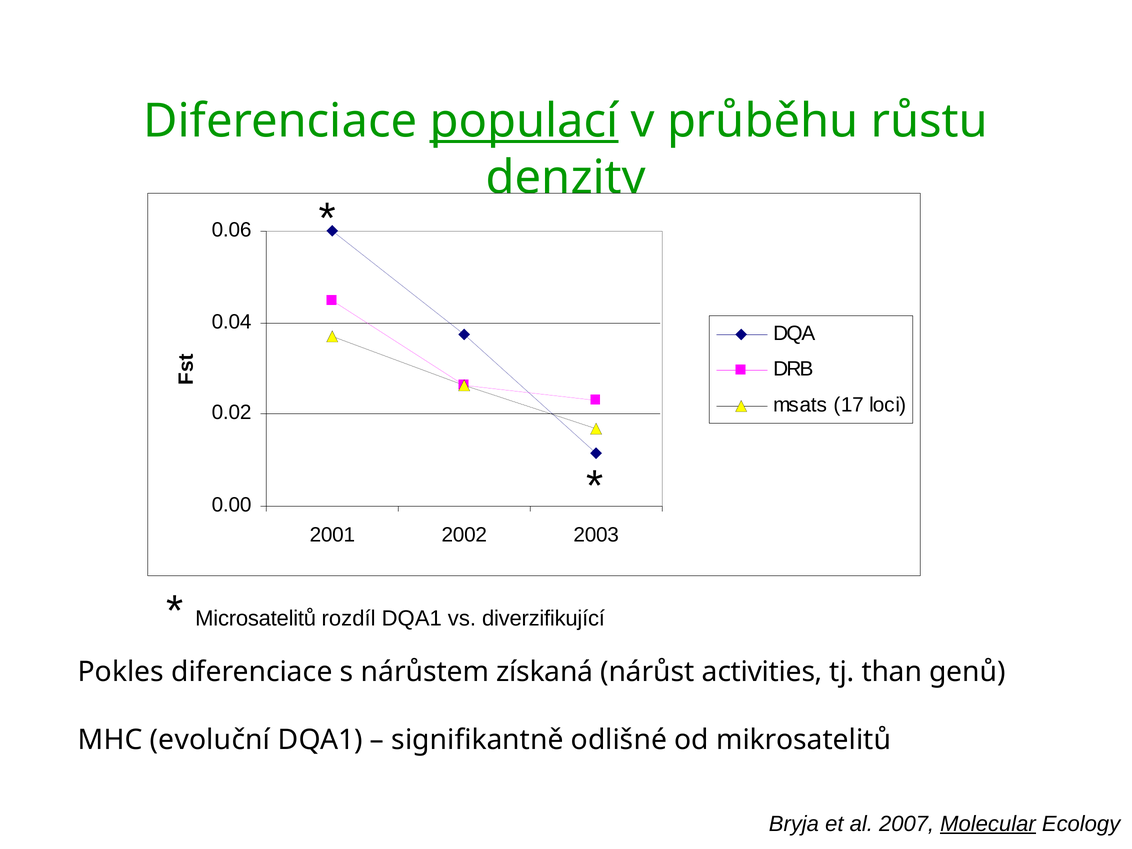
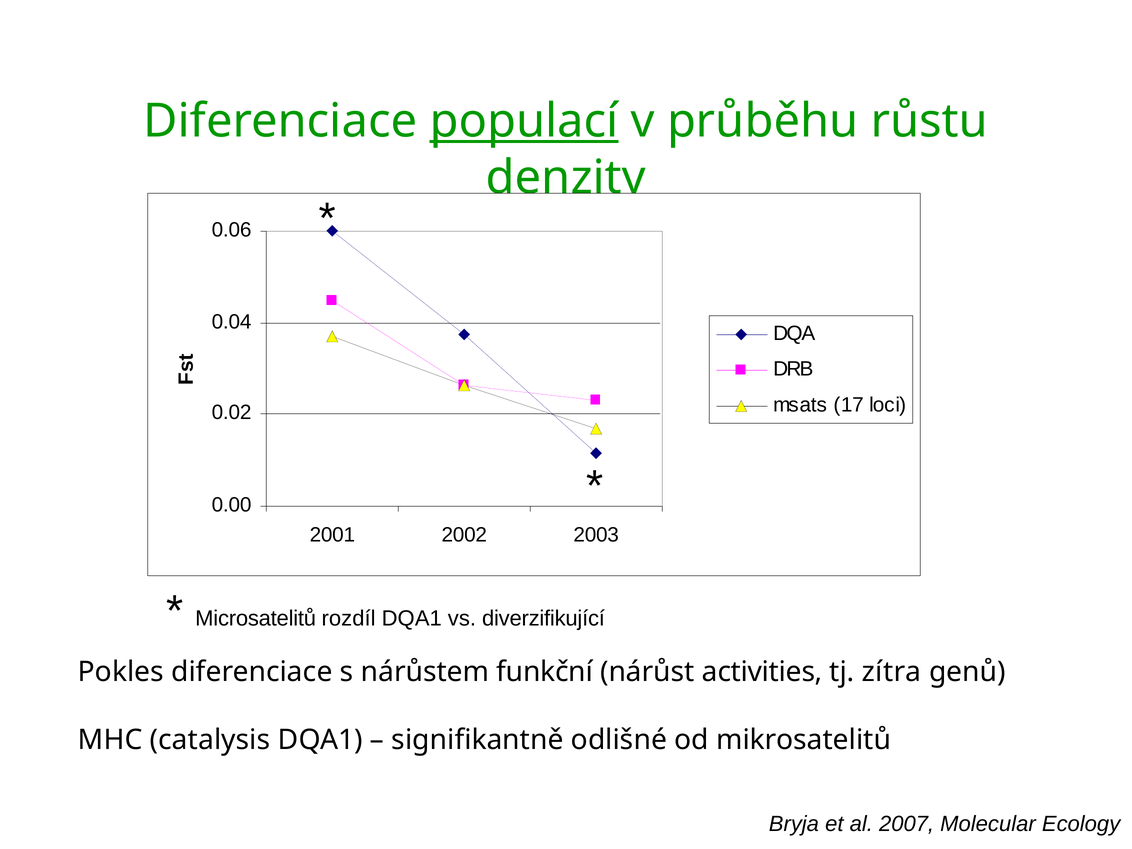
získaná: získaná -> funkční
than: than -> zítra
evoluční: evoluční -> catalysis
Molecular underline: present -> none
